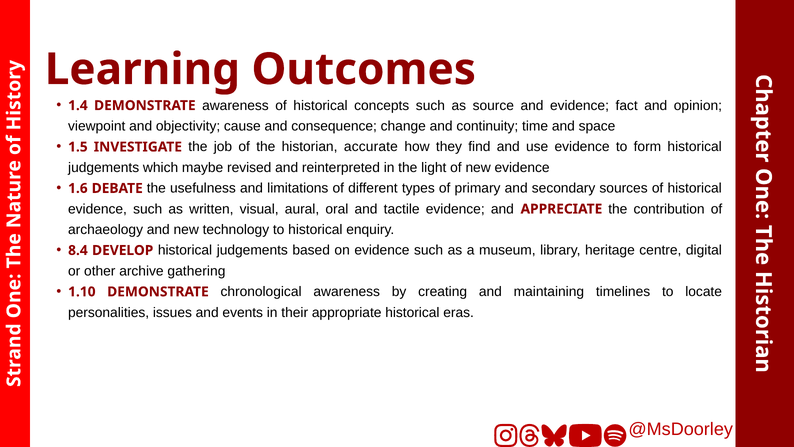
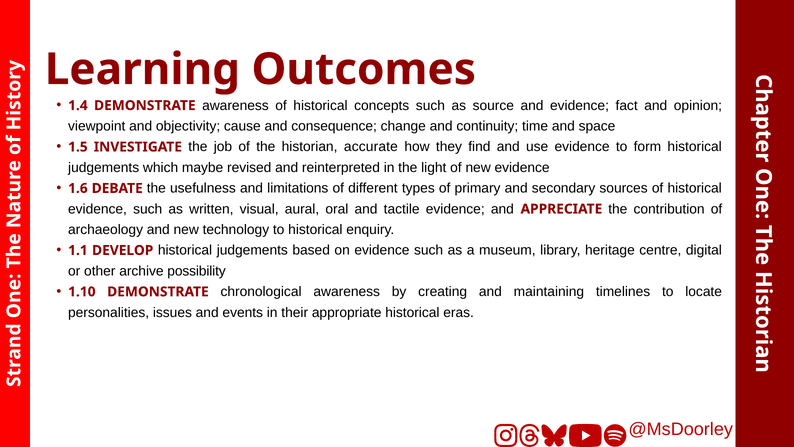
8.4: 8.4 -> 1.1
gathering: gathering -> possibility
